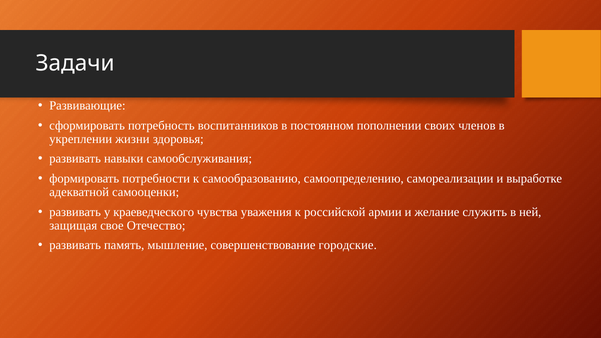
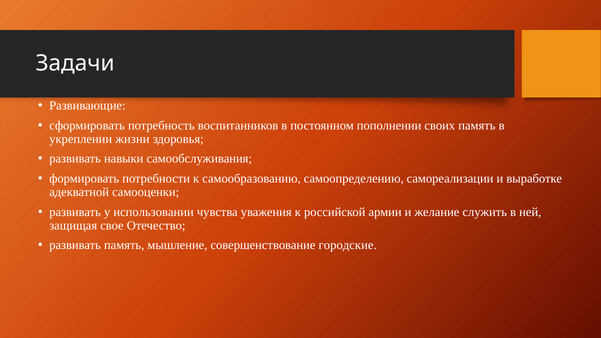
своих членов: членов -> память
краеведческого: краеведческого -> использовании
